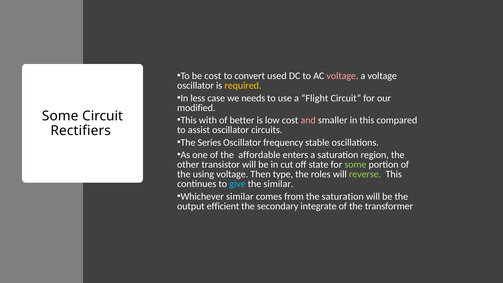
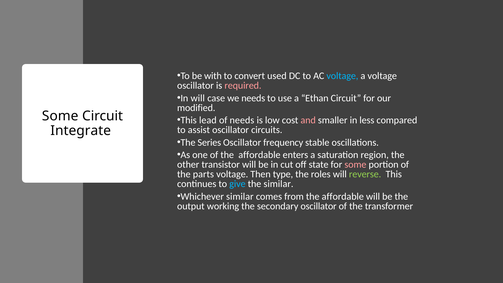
be cost: cost -> with
voltage at (342, 76) colour: pink -> light blue
required colour: yellow -> pink
In less: less -> will
Flight: Flight -> Ethan
with: with -> lead
of better: better -> needs
in this: this -> less
Rectifiers: Rectifiers -> Integrate
some at (355, 165) colour: light green -> pink
using: using -> parts
from the saturation: saturation -> affordable
efficient: efficient -> working
secondary integrate: integrate -> oscillator
